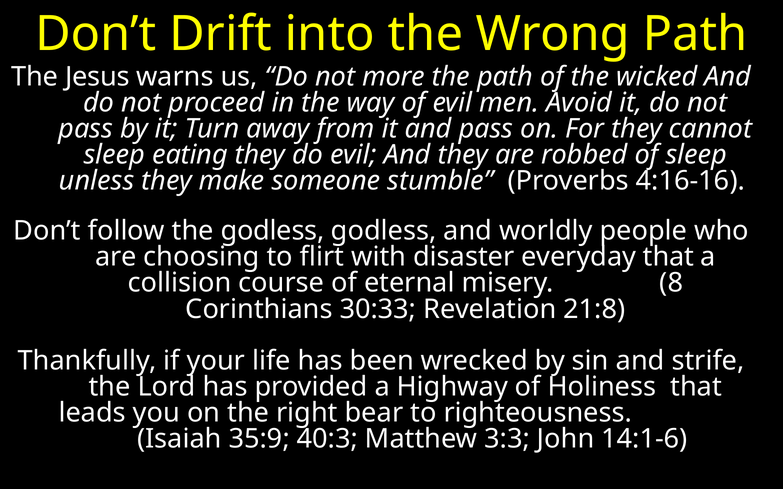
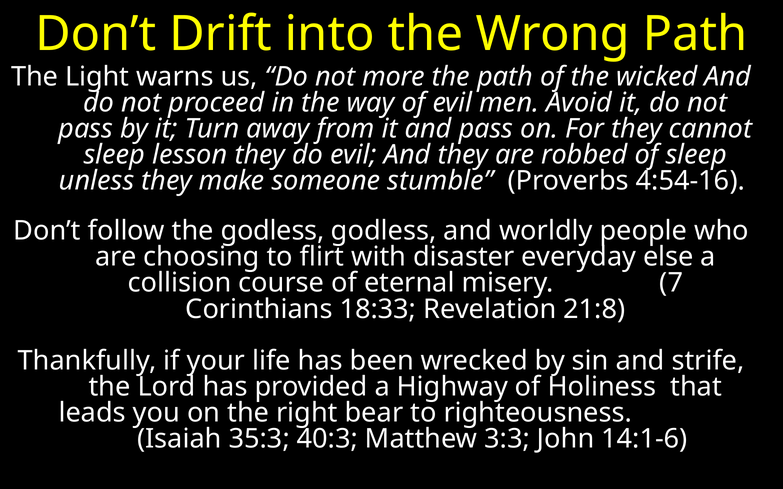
Jesus: Jesus -> Light
eating: eating -> lesson
4:16-16: 4:16-16 -> 4:54-16
everyday that: that -> else
8: 8 -> 7
30:33: 30:33 -> 18:33
35:9: 35:9 -> 35:3
